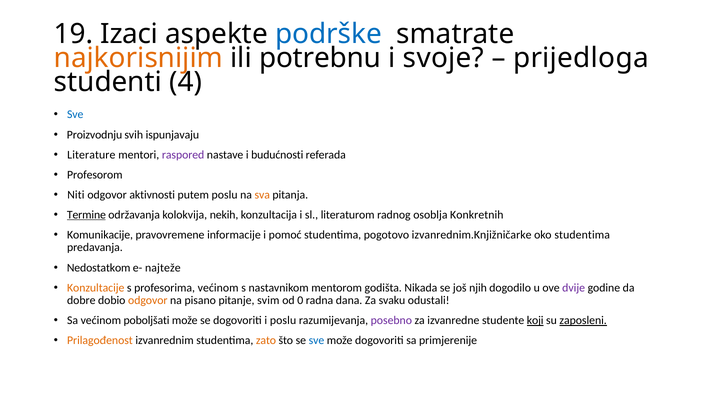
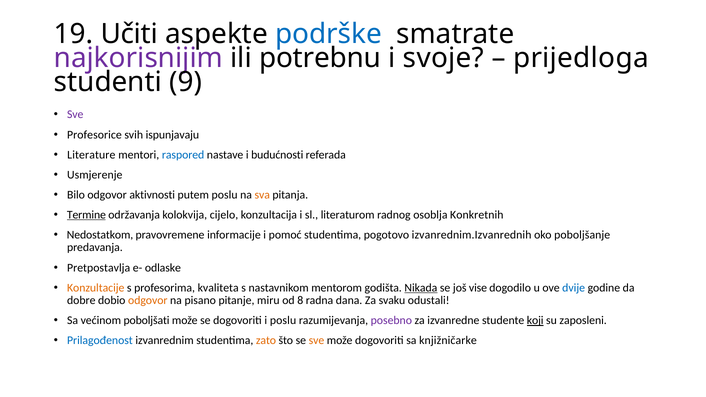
Izaci: Izaci -> Učiti
najkorisnijim colour: orange -> purple
4: 4 -> 9
Sve at (75, 115) colour: blue -> purple
Proizvodnju: Proizvodnju -> Profesorice
raspored colour: purple -> blue
Profesorom: Profesorom -> Usmjerenje
Niti: Niti -> Bilo
nekih: nekih -> cijelo
Komunikacije: Komunikacije -> Nedostatkom
izvanrednim.Knjižničarke: izvanrednim.Knjižničarke -> izvanrednim.Izvanrednih
oko studentima: studentima -> poboljšanje
Nedostatkom: Nedostatkom -> Pretpostavlja
najteže: najteže -> odlaske
profesorima većinom: većinom -> kvaliteta
Nikada underline: none -> present
njih: njih -> vise
dvije colour: purple -> blue
svim: svim -> miru
0: 0 -> 8
zaposleni underline: present -> none
Prilagođenost colour: orange -> blue
sve at (316, 341) colour: blue -> orange
primjerenije: primjerenije -> knjižničarke
